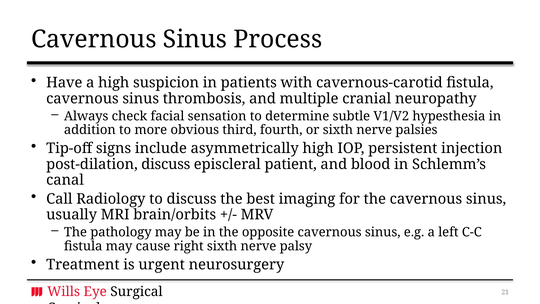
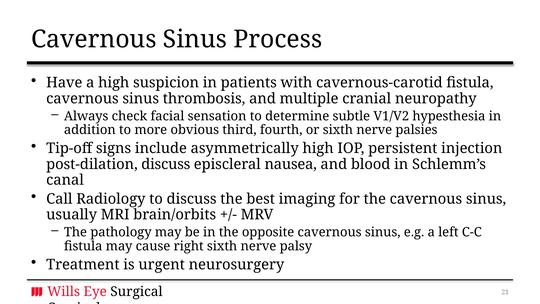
patient: patient -> nausea
